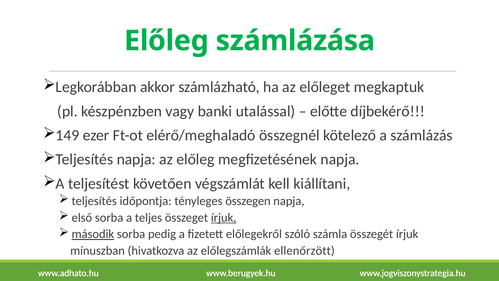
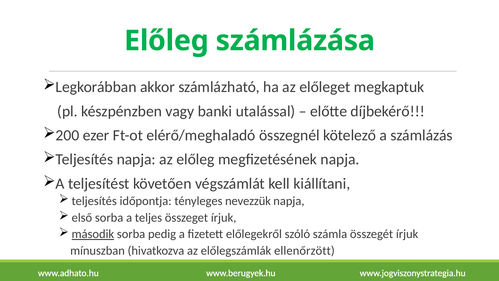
149: 149 -> 200
összegen: összegen -> nevezzük
írjuk at (224, 217) underline: present -> none
